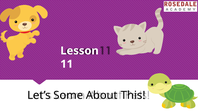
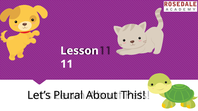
Some: Some -> Plural
